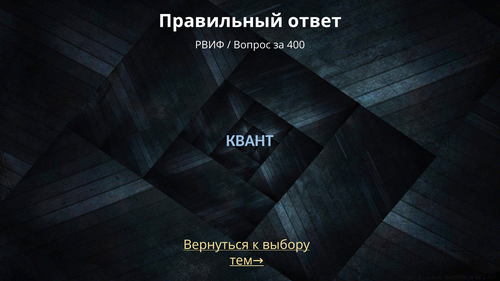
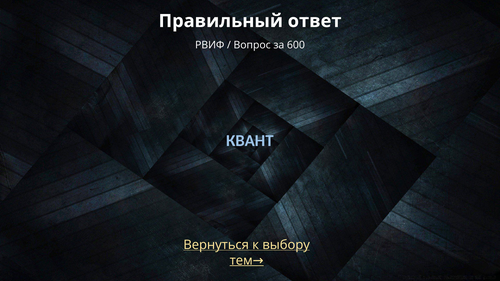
400: 400 -> 600
